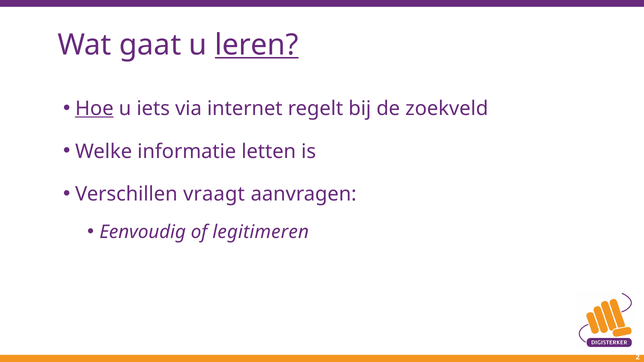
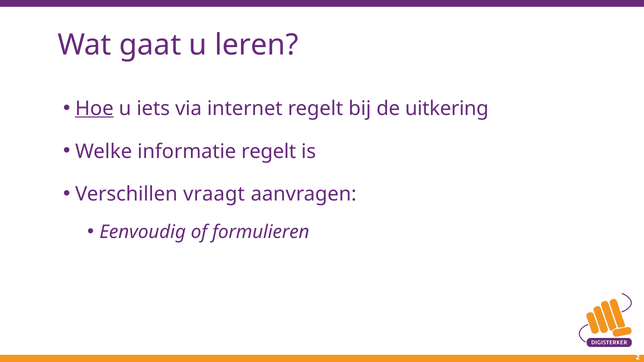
leren underline: present -> none
zoekveld: zoekveld -> uitkering
informatie letten: letten -> regelt
legitimeren: legitimeren -> formulieren
